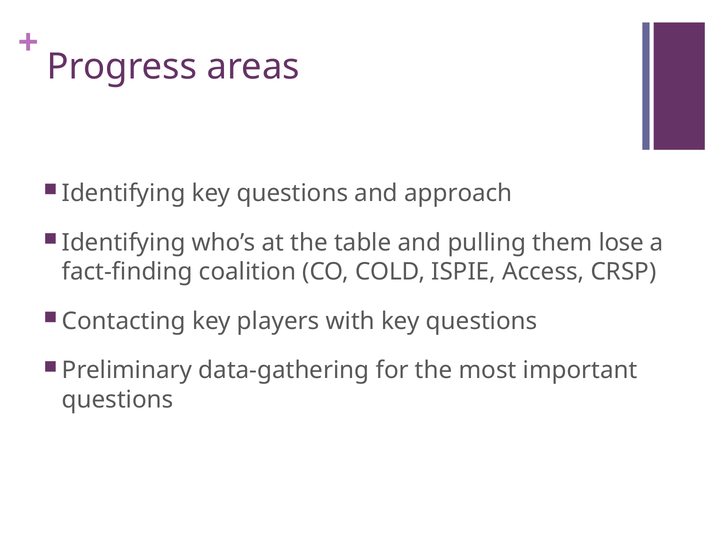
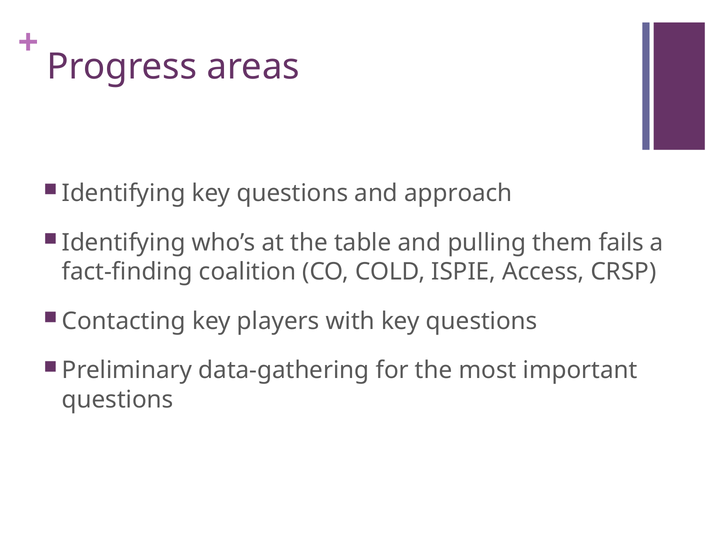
lose: lose -> fails
